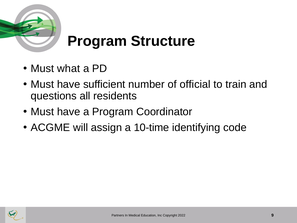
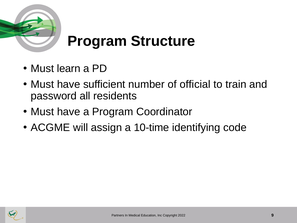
what: what -> learn
questions: questions -> password
